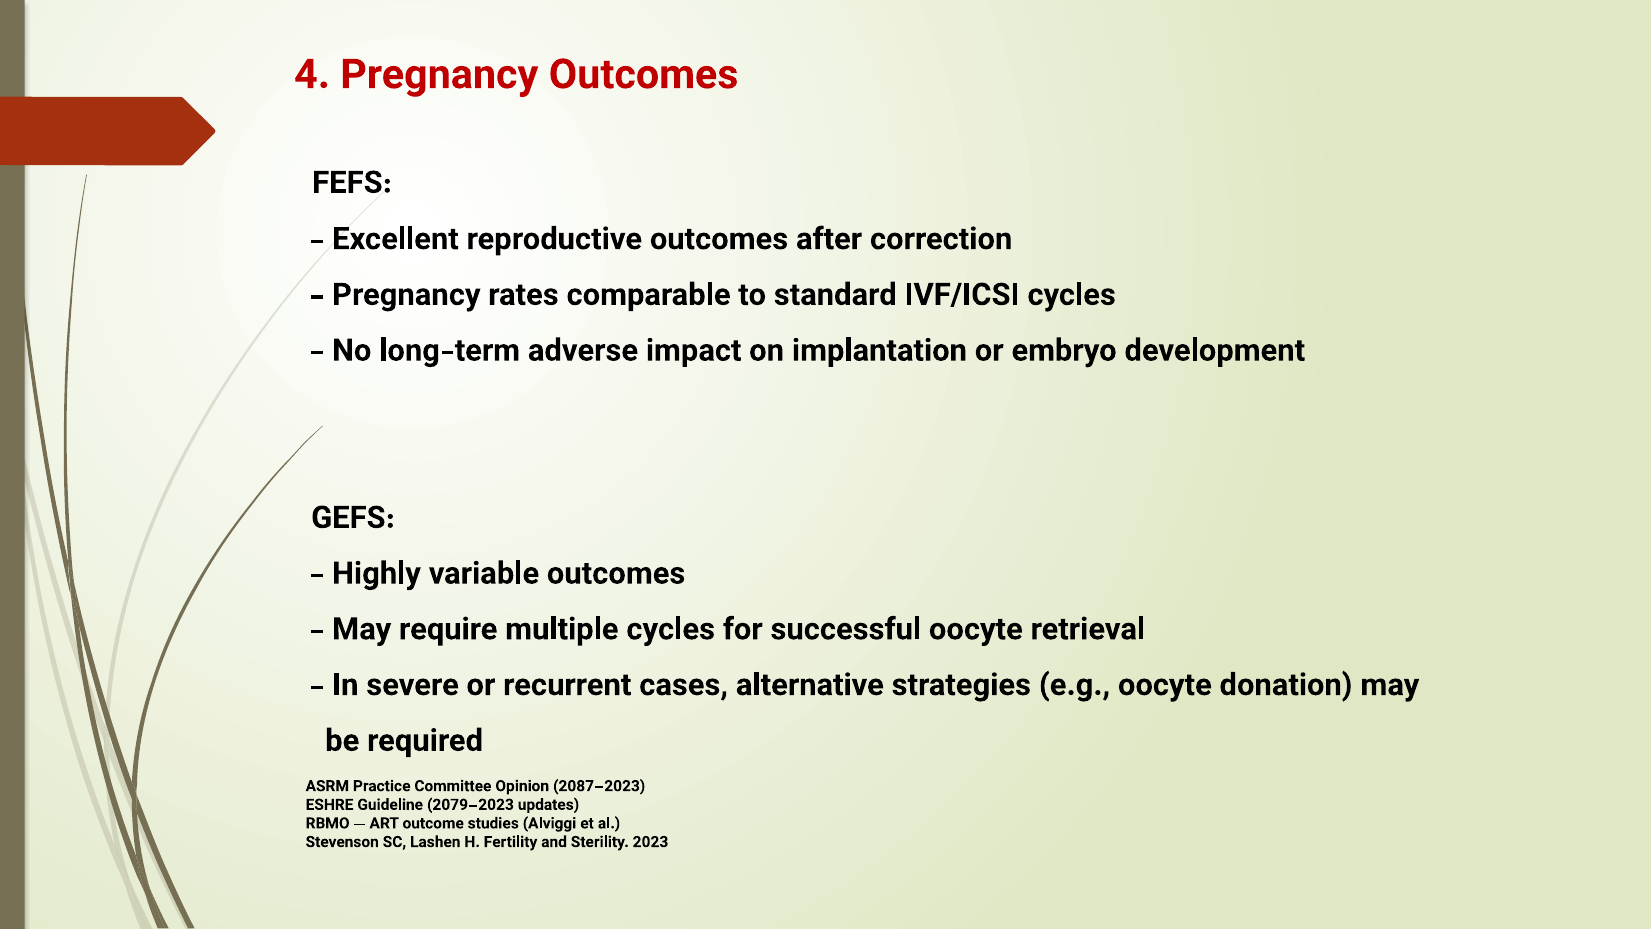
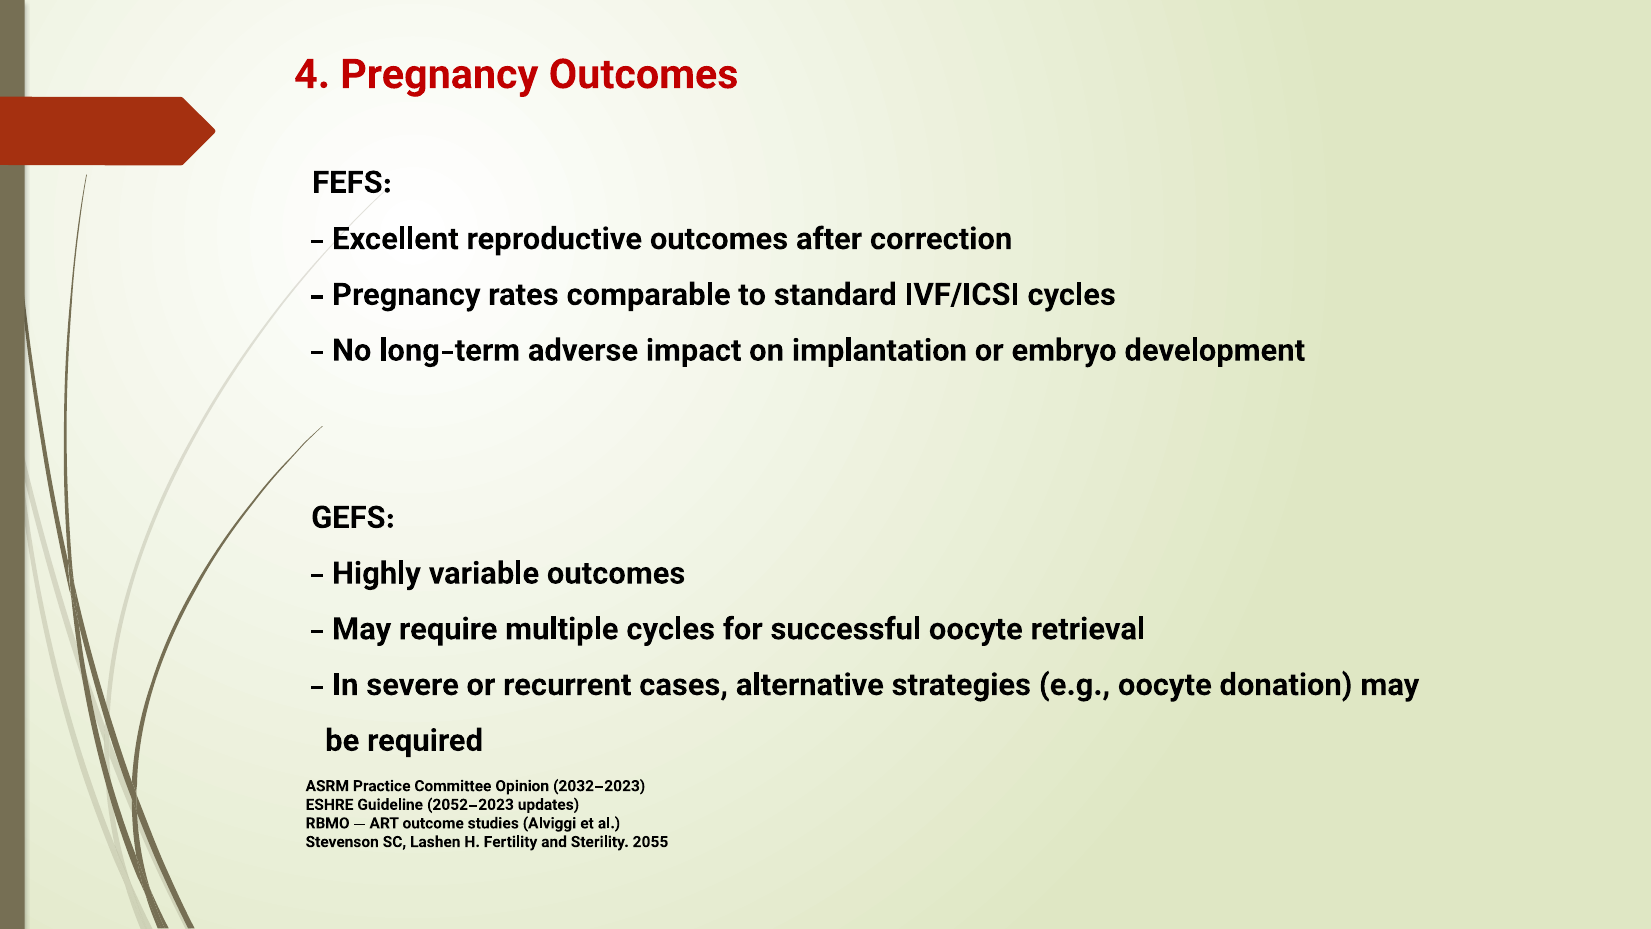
2087–2023: 2087–2023 -> 2032–2023
2079–2023: 2079–2023 -> 2052–2023
2023: 2023 -> 2055
